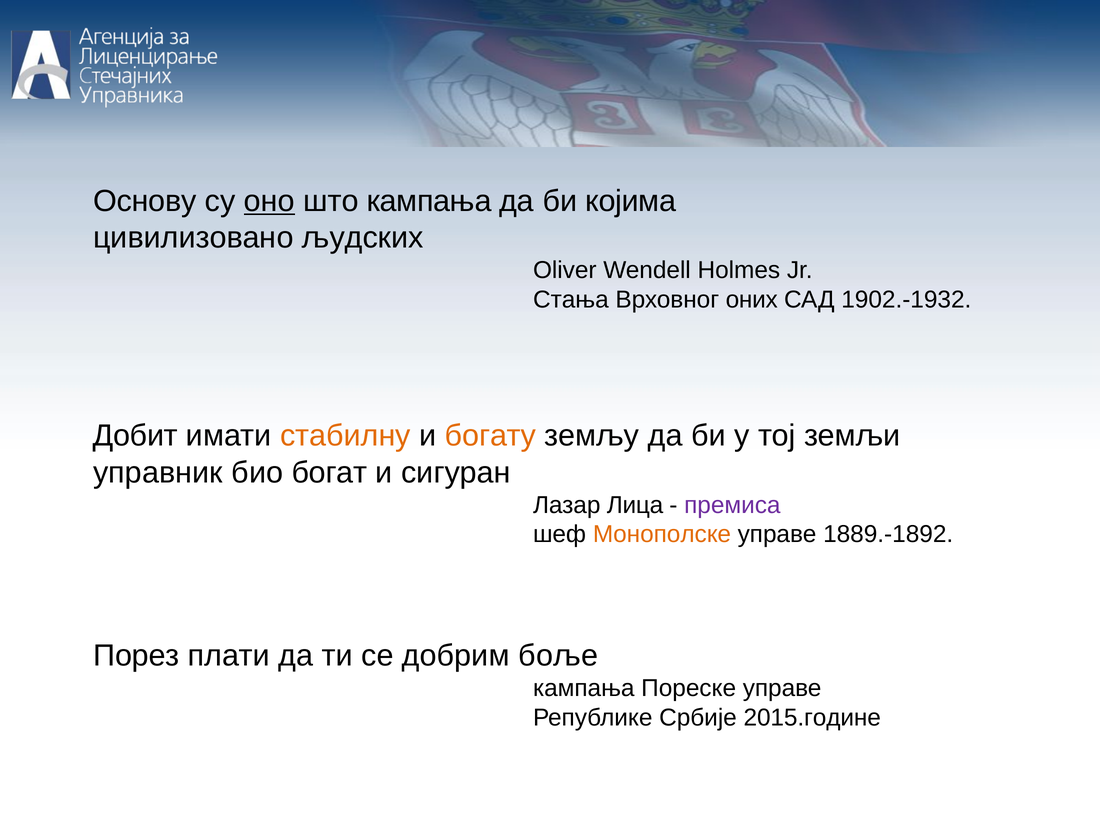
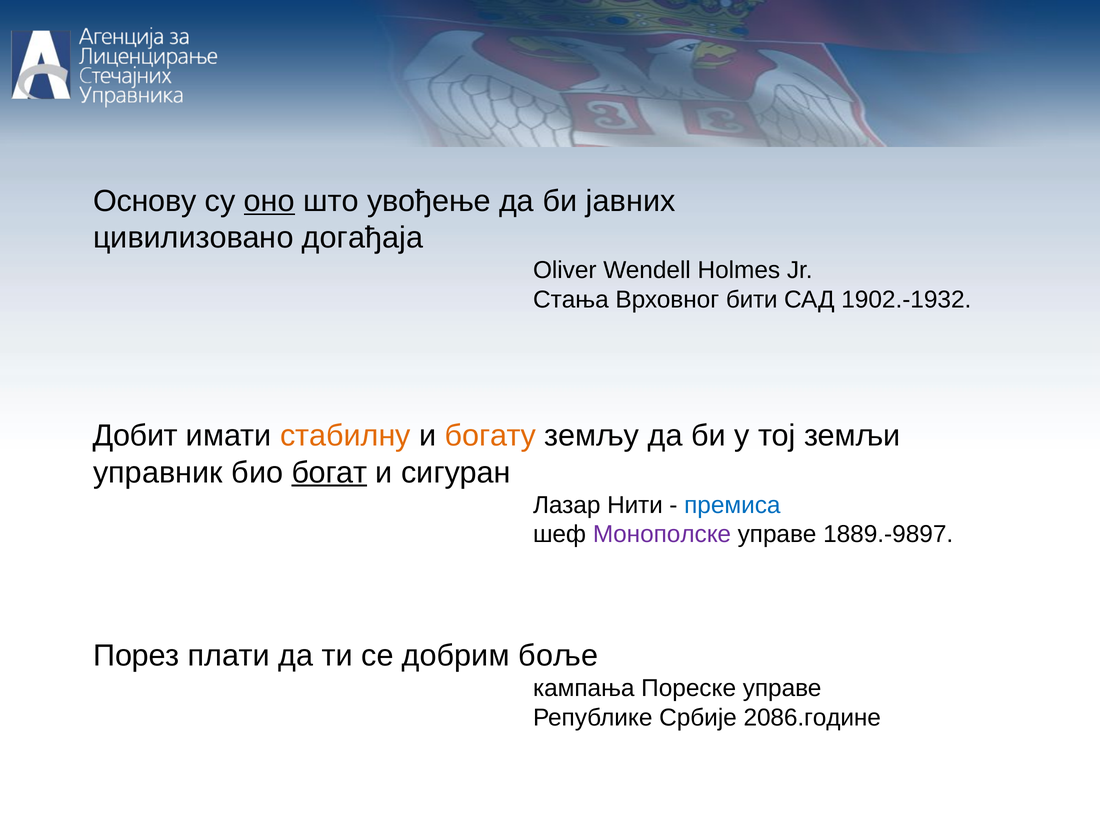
што кампања: кампања -> увођење
којима: којима -> јавних
људских: људских -> догађаја
оних: оних -> бити
богат underline: none -> present
Лица: Лица -> Нити
премиса colour: purple -> blue
Монополске colour: orange -> purple
1889.-1892: 1889.-1892 -> 1889.-9897
2015.године: 2015.године -> 2086.године
